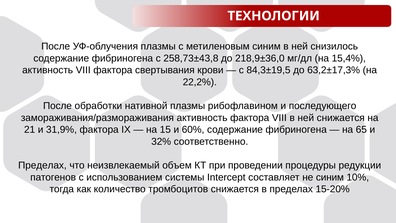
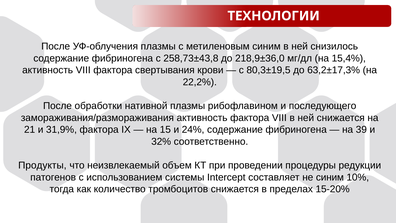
84,3±19,5: 84,3±19,5 -> 80,3±19,5
60%: 60% -> 24%
65: 65 -> 39
Пределах at (42, 165): Пределах -> Продукты
